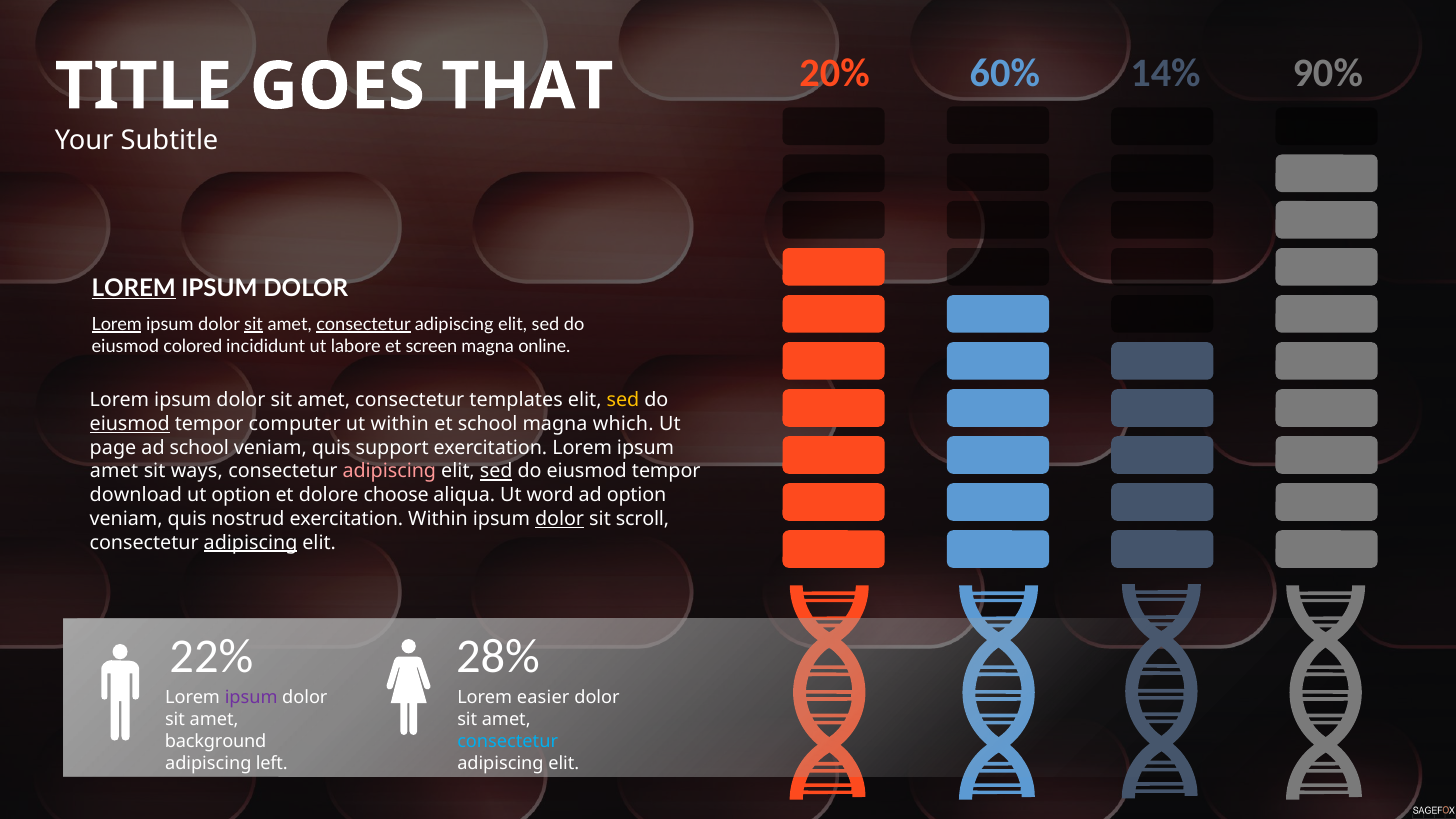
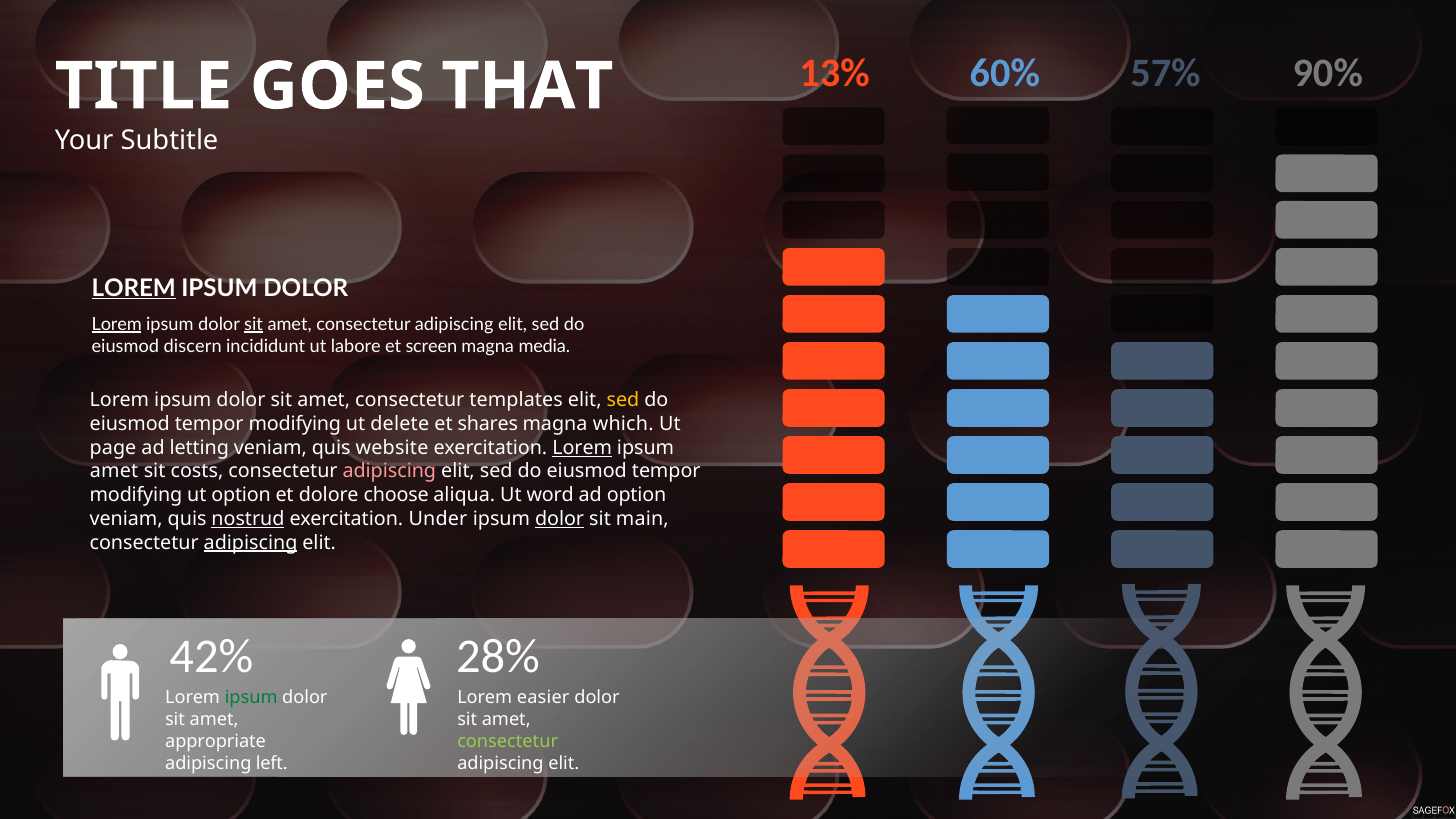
20%: 20% -> 13%
14%: 14% -> 57%
consectetur at (363, 324) underline: present -> none
colored: colored -> discern
online: online -> media
eiusmod at (130, 424) underline: present -> none
computer at (295, 424): computer -> modifying
ut within: within -> delete
et school: school -> shares
ad school: school -> letting
support: support -> website
Lorem at (582, 448) underline: none -> present
ways: ways -> costs
sed at (496, 471) underline: present -> none
download at (136, 495): download -> modifying
nostrud underline: none -> present
exercitation Within: Within -> Under
scroll: scroll -> main
22%: 22% -> 42%
ipsum at (251, 698) colour: purple -> green
background: background -> appropriate
consectetur at (508, 741) colour: light blue -> light green
